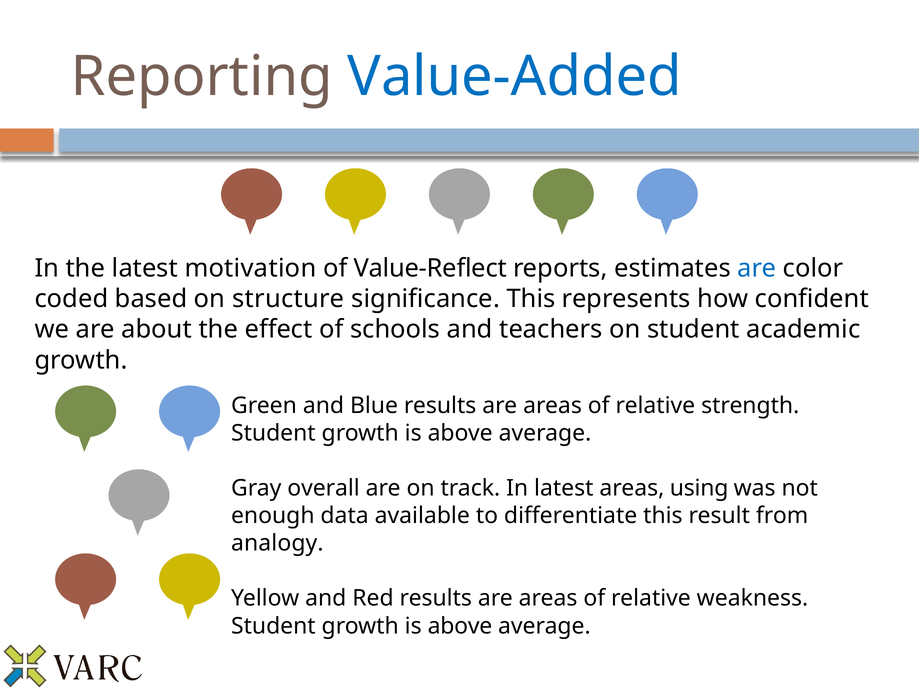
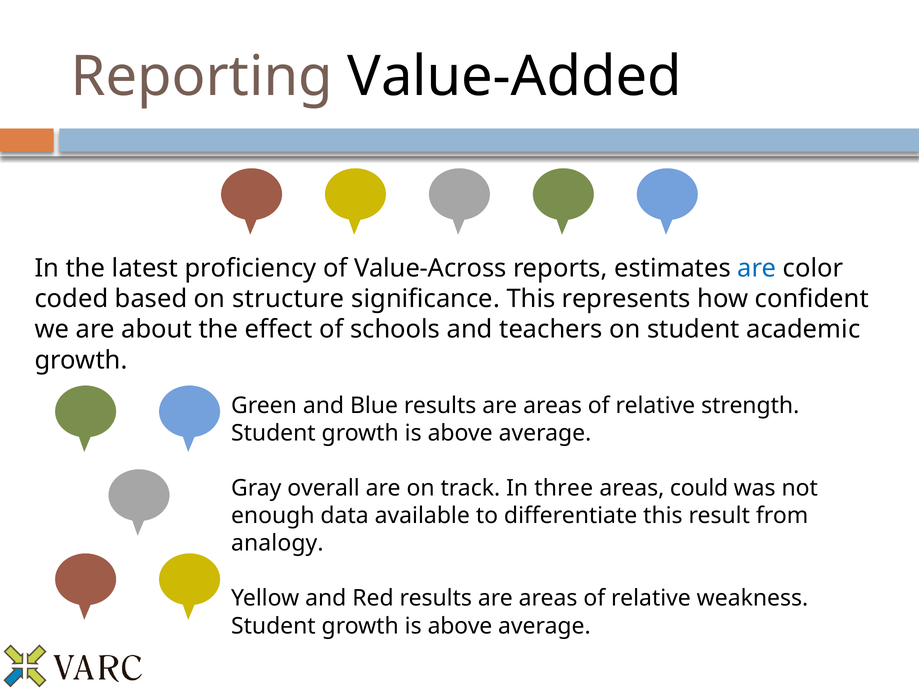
Value-Added colour: blue -> black
motivation: motivation -> proficiency
Value-Reflect: Value-Reflect -> Value-Across
In latest: latest -> three
using: using -> could
